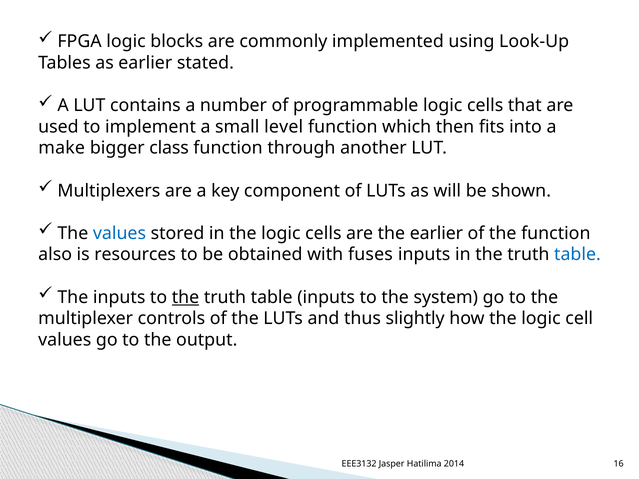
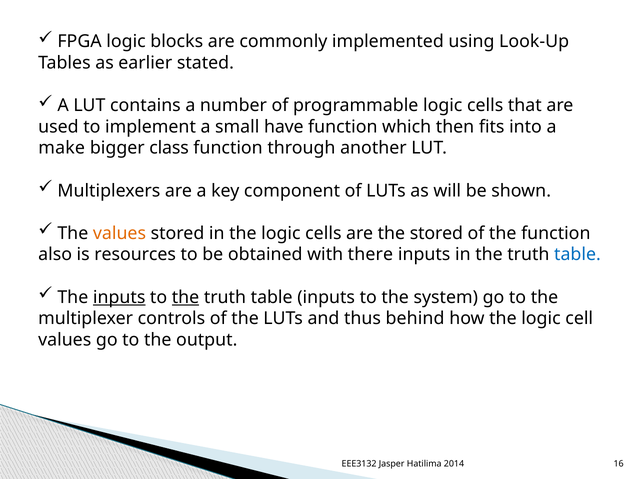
level: level -> have
values at (119, 233) colour: blue -> orange
the earlier: earlier -> stored
fuses: fuses -> there
inputs at (119, 297) underline: none -> present
slightly: slightly -> behind
